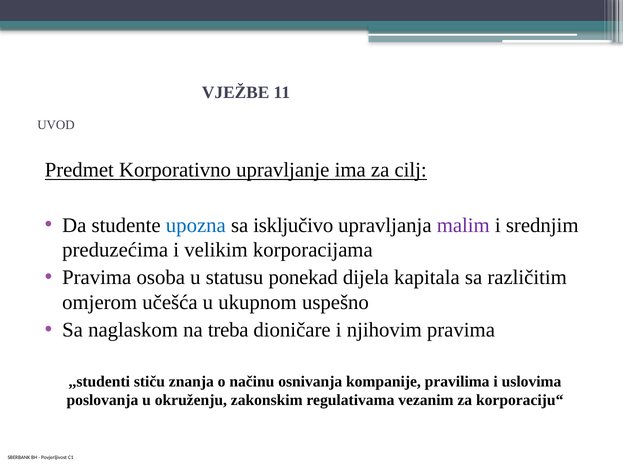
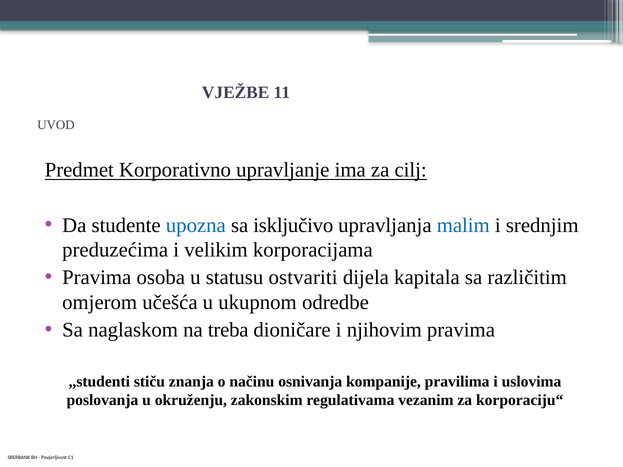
malim colour: purple -> blue
ponekad: ponekad -> ostvariti
uspešno: uspešno -> odredbe
